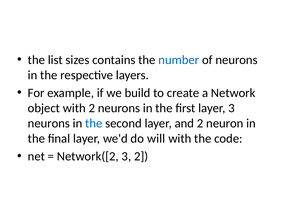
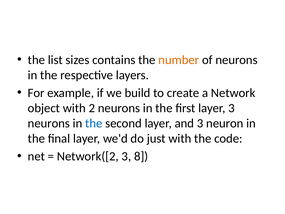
number colour: blue -> orange
and 2: 2 -> 3
will: will -> just
3 2: 2 -> 8
